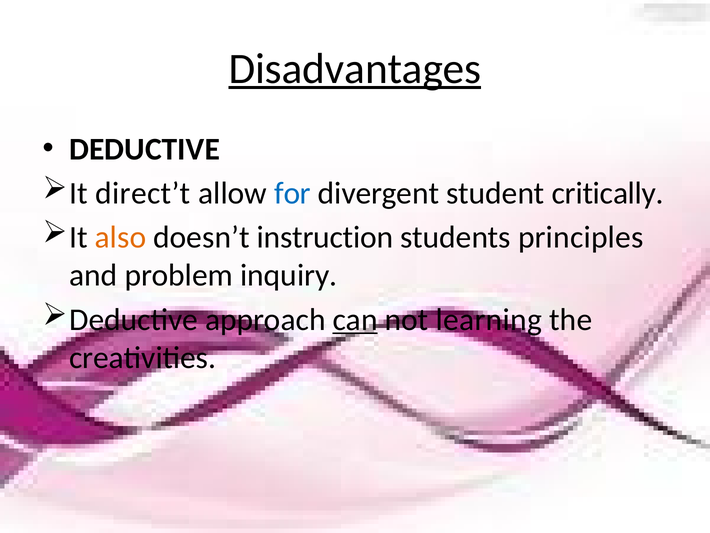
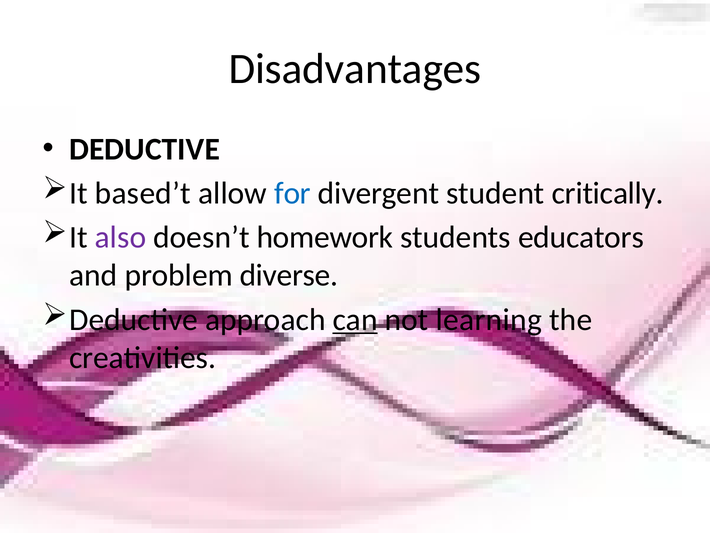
Disadvantages underline: present -> none
direct’t: direct’t -> based’t
also colour: orange -> purple
instruction: instruction -> homework
principles: principles -> educators
inquiry: inquiry -> diverse
